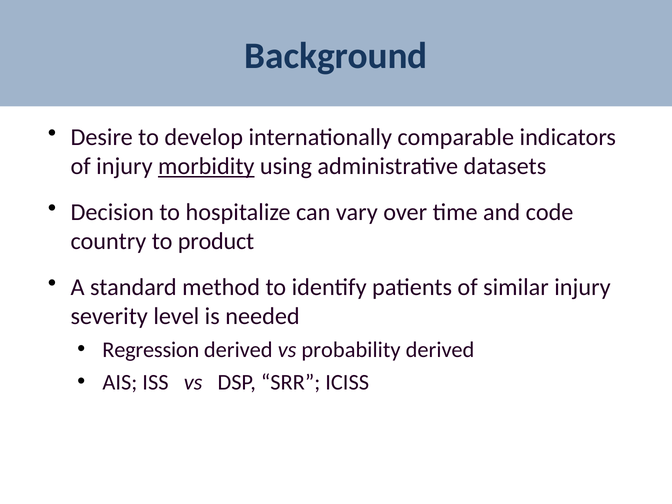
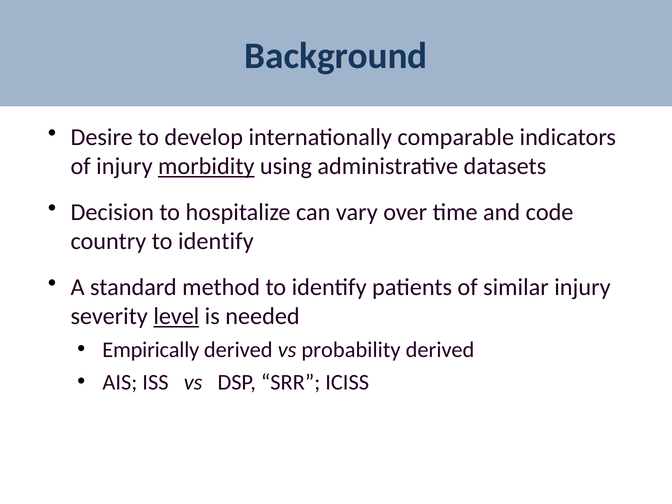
country to product: product -> identify
level underline: none -> present
Regression: Regression -> Empirically
